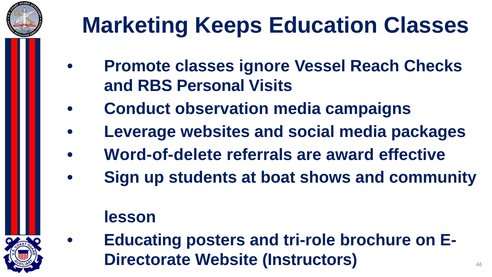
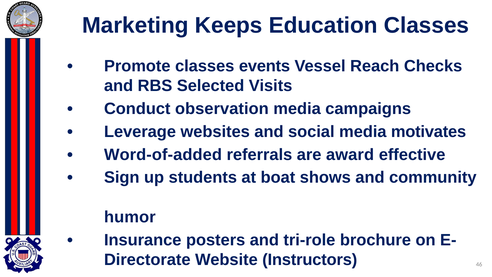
ignore: ignore -> events
Personal: Personal -> Selected
packages: packages -> motivates
Word-of-delete: Word-of-delete -> Word-of-added
lesson: lesson -> humor
Educating: Educating -> Insurance
